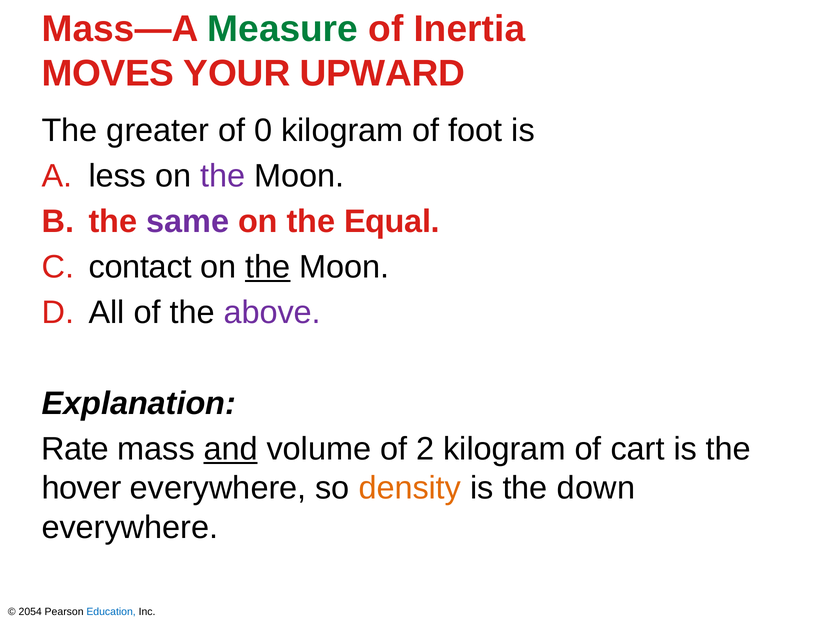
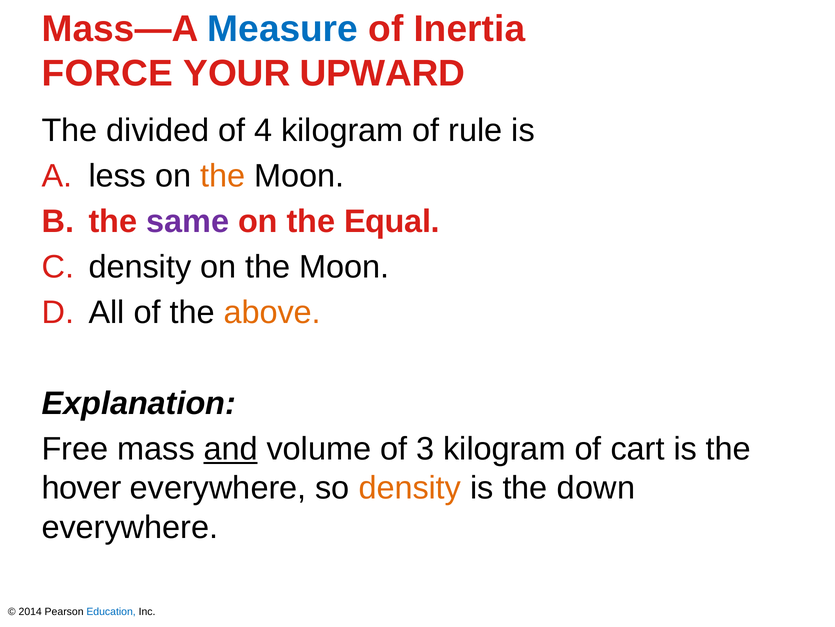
Measure colour: green -> blue
MOVES: MOVES -> FORCE
greater: greater -> divided
0: 0 -> 4
foot: foot -> rule
the at (223, 176) colour: purple -> orange
contact at (140, 267): contact -> density
the at (268, 267) underline: present -> none
above colour: purple -> orange
Rate: Rate -> Free
2: 2 -> 3
2054: 2054 -> 2014
